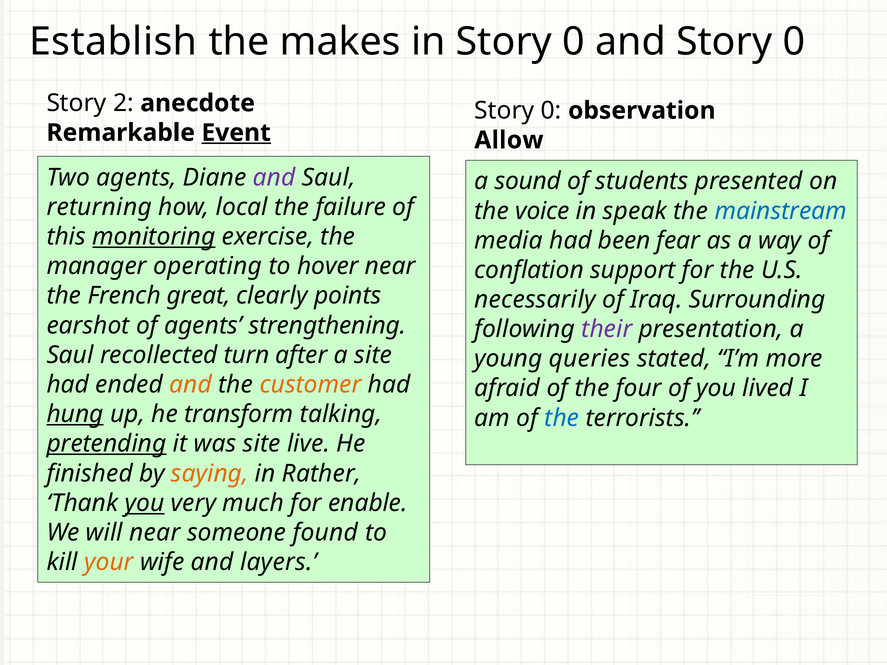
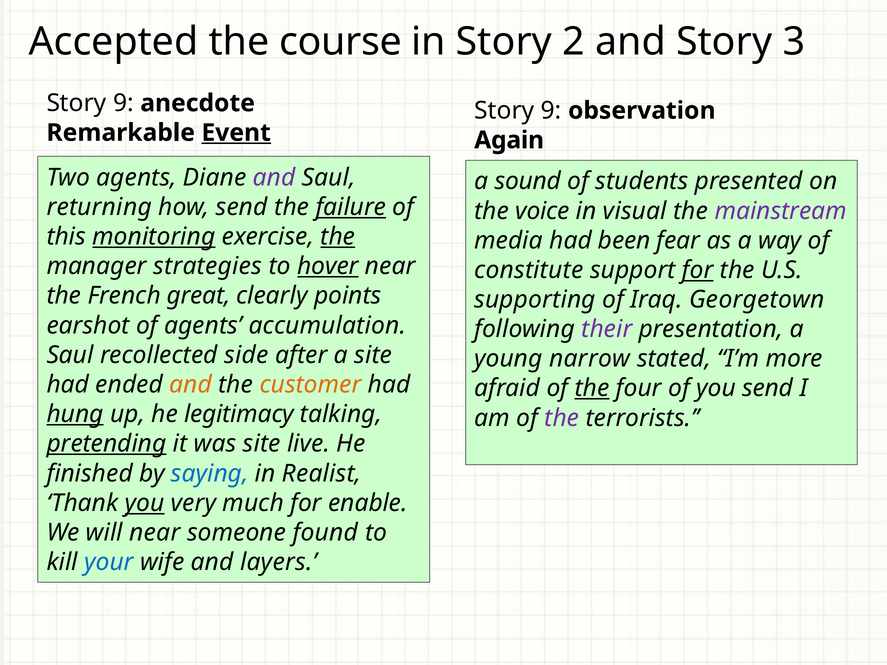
Establish: Establish -> Accepted
makes: makes -> course
in Story 0: 0 -> 2
and Story 0: 0 -> 3
2 at (123, 103): 2 -> 9
0 at (551, 111): 0 -> 9
Allow: Allow -> Again
how local: local -> send
failure underline: none -> present
speak: speak -> visual
mainstream colour: blue -> purple
the at (338, 237) underline: none -> present
operating: operating -> strategies
hover underline: none -> present
conflation: conflation -> constitute
for at (698, 270) underline: none -> present
necessarily: necessarily -> supporting
Surrounding: Surrounding -> Georgetown
strengthening: strengthening -> accumulation
turn: turn -> side
queries: queries -> narrow
the at (592, 388) underline: none -> present
you lived: lived -> send
transform: transform -> legitimacy
the at (562, 418) colour: blue -> purple
saying colour: orange -> blue
Rather: Rather -> Realist
your colour: orange -> blue
